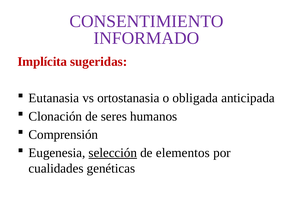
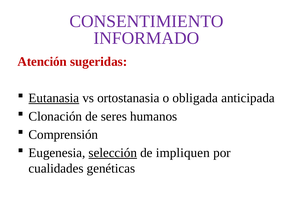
Implícita: Implícita -> Atención
Eutanasia underline: none -> present
elementos: elementos -> impliquen
